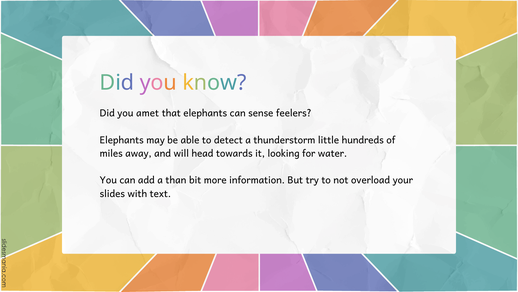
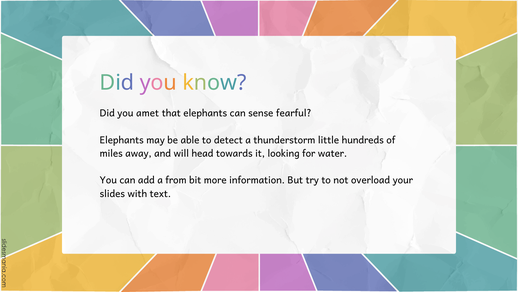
feelers: feelers -> fearful
than: than -> from
